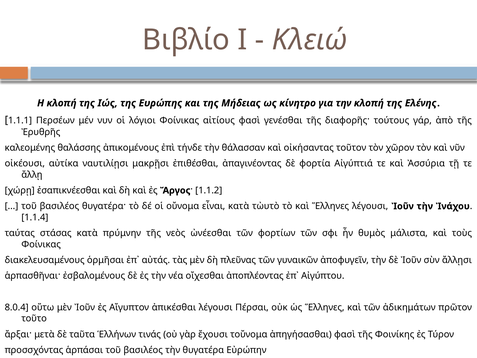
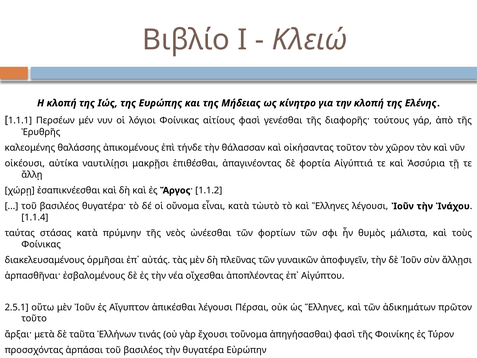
8.0.4: 8.0.4 -> 2.5.1
